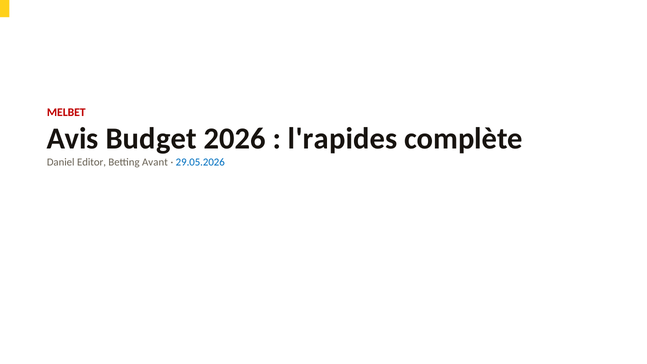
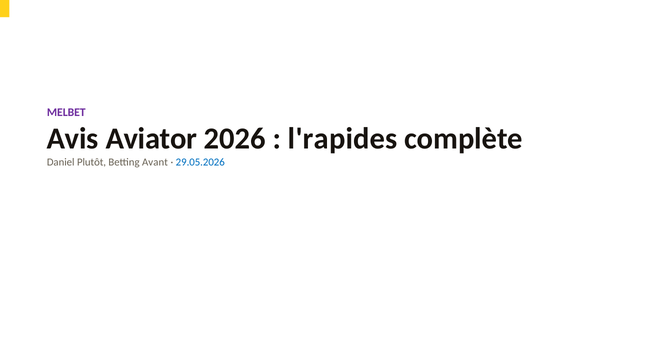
MELBET colour: red -> purple
Budget: Budget -> Aviator
Editor: Editor -> Plutôt
